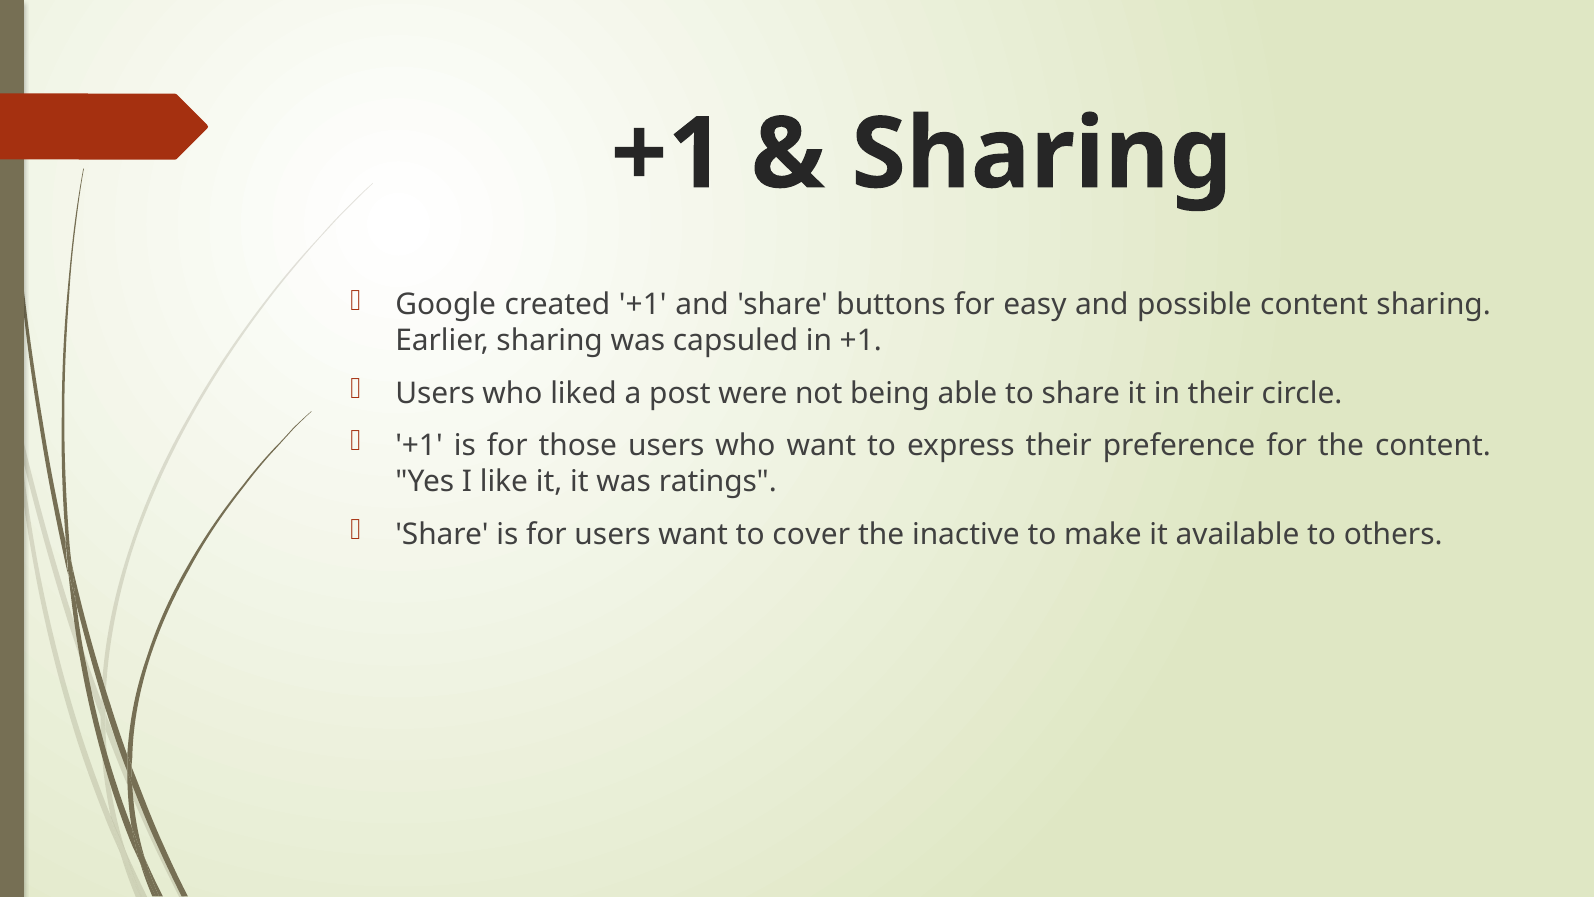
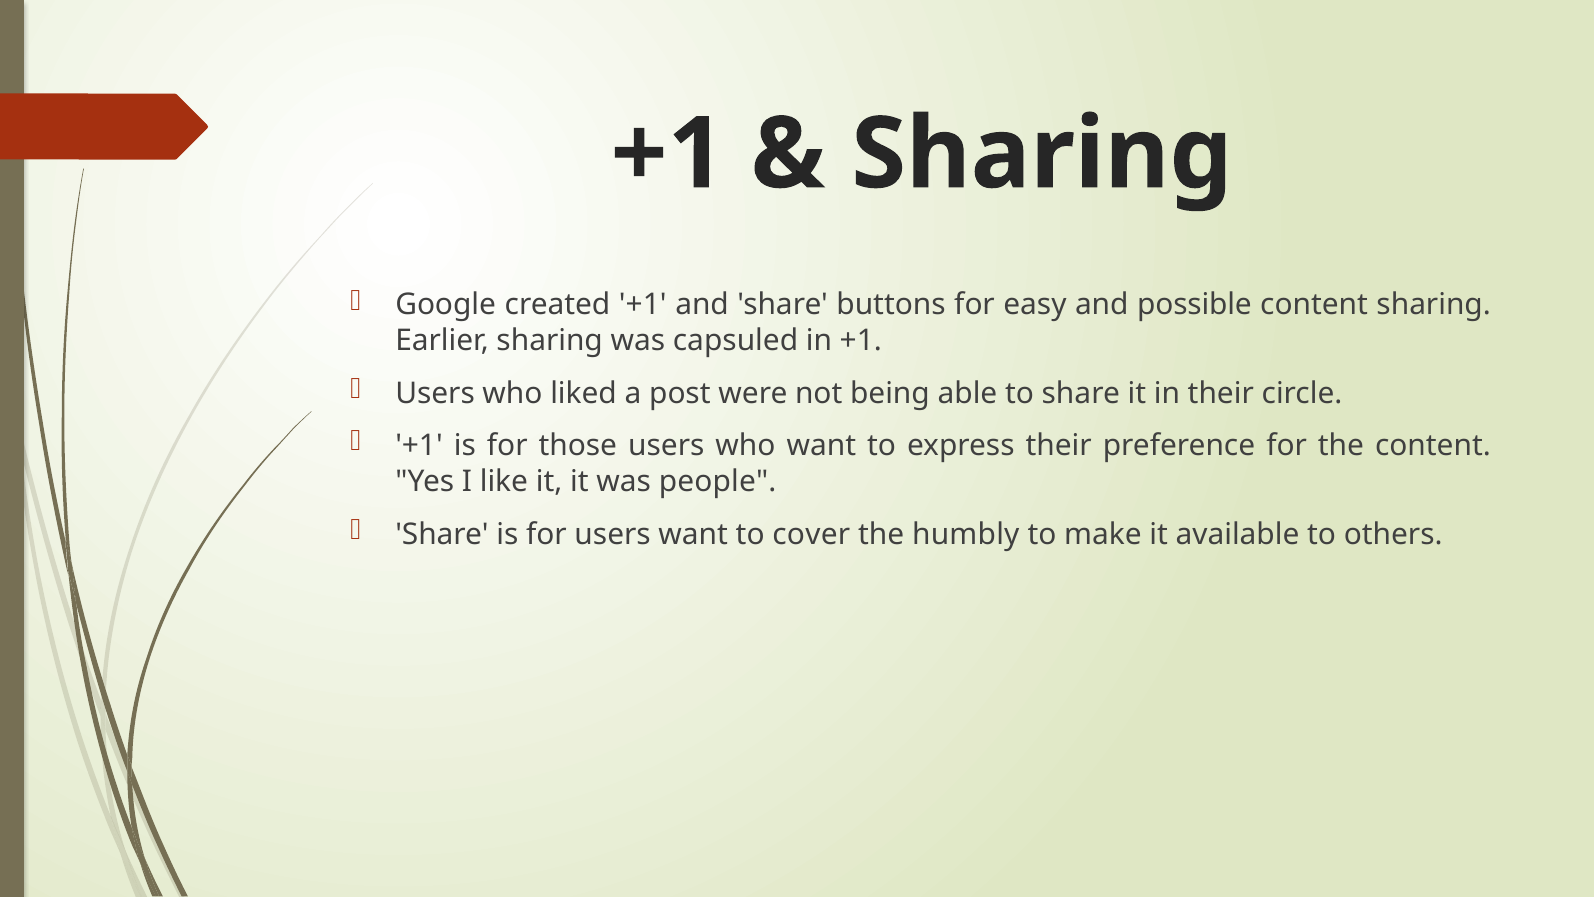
ratings: ratings -> people
inactive: inactive -> humbly
